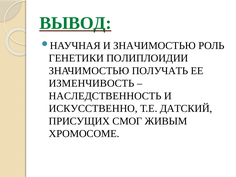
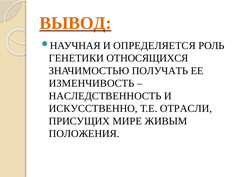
ВЫВОД colour: green -> orange
И ЗНАЧИМОСТЬЮ: ЗНАЧИМОСТЬЮ -> ОПРЕДЕЛЯЕТСЯ
ПОЛИПЛОИДИИ: ПОЛИПЛОИДИИ -> ОТНОСЯЩИХСЯ
ДАТСКИЙ: ДАТСКИЙ -> ОТРАСЛИ
СМОГ: СМОГ -> МИРЕ
ХРОМОСОМЕ: ХРОМОСОМЕ -> ПОЛОЖЕНИЯ
